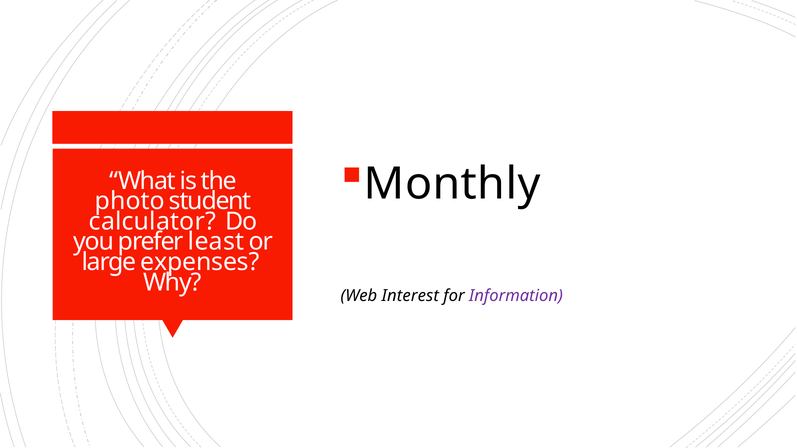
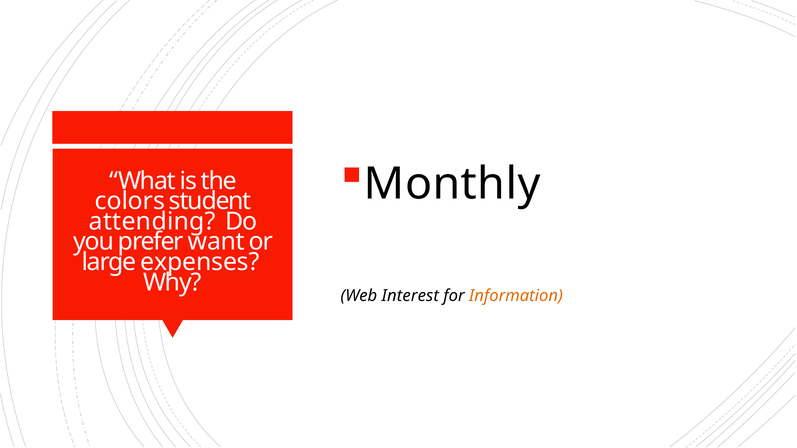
photo: photo -> colors
calculator: calculator -> attending
least: least -> want
Information colour: purple -> orange
